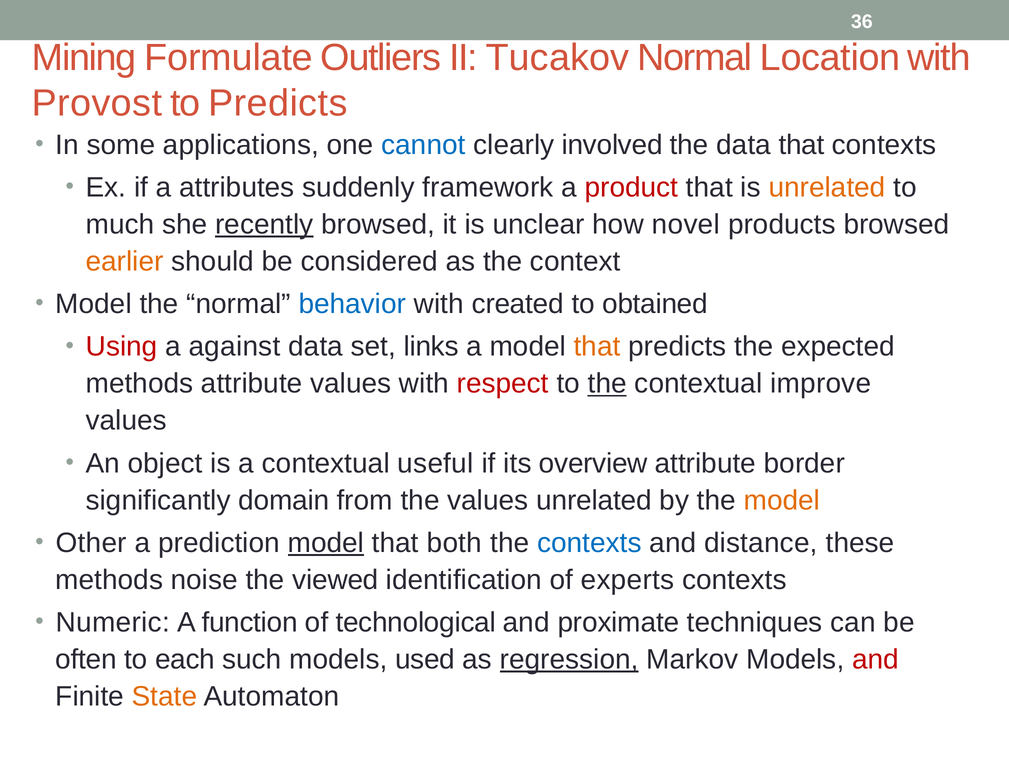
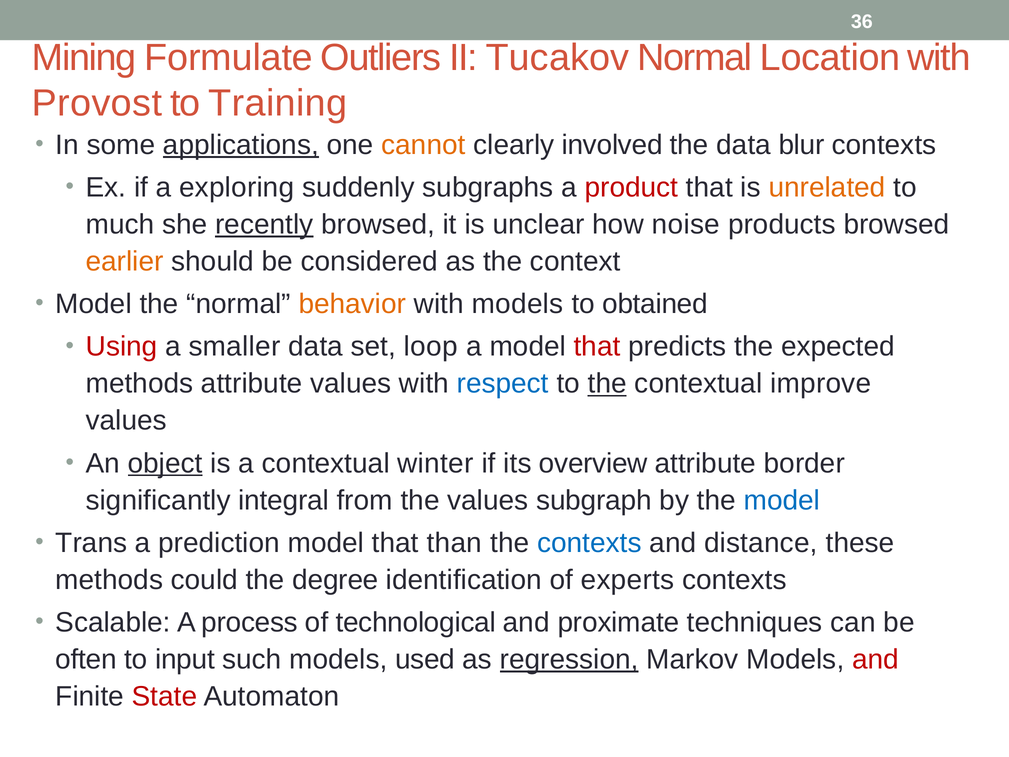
to Predicts: Predicts -> Training
applications underline: none -> present
cannot colour: blue -> orange
data that: that -> blur
attributes: attributes -> exploring
framework: framework -> subgraphs
novel: novel -> noise
behavior colour: blue -> orange
with created: created -> models
against: against -> smaller
links: links -> loop
that at (597, 347) colour: orange -> red
respect colour: red -> blue
object underline: none -> present
useful: useful -> winter
domain: domain -> integral
values unrelated: unrelated -> subgraph
model at (782, 500) colour: orange -> blue
Other: Other -> Trans
model at (326, 543) underline: present -> none
both: both -> than
noise: noise -> could
viewed: viewed -> degree
Numeric: Numeric -> Scalable
function: function -> process
each: each -> input
State colour: orange -> red
